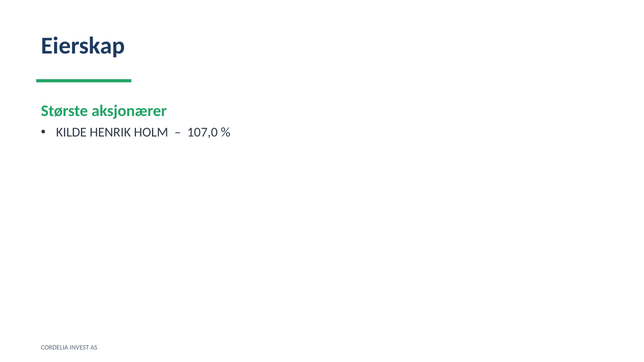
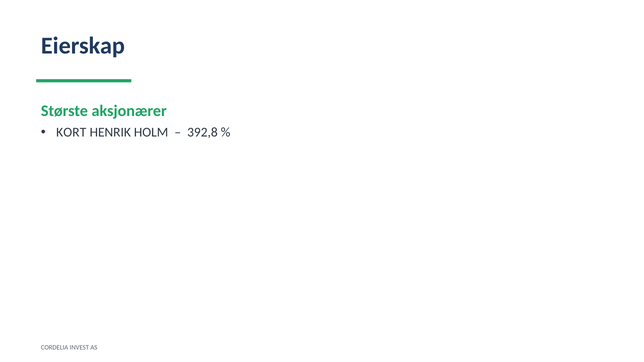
KILDE: KILDE -> KORT
107,0: 107,0 -> 392,8
